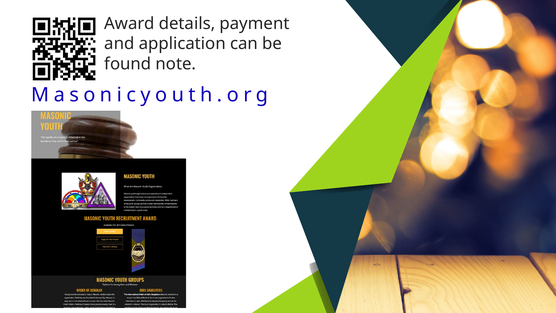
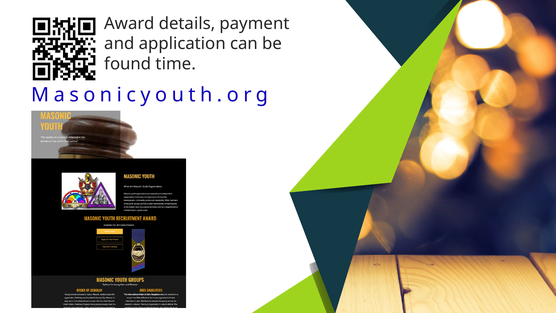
note: note -> time
